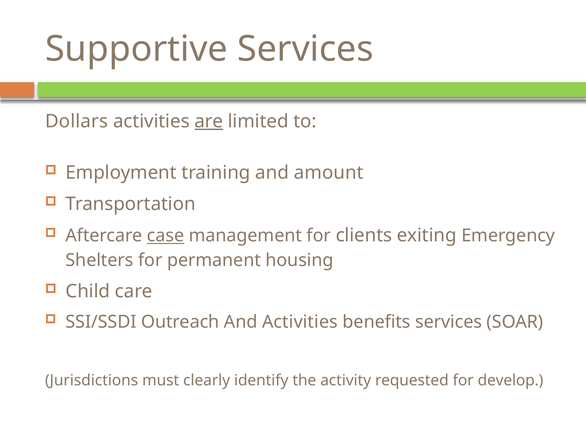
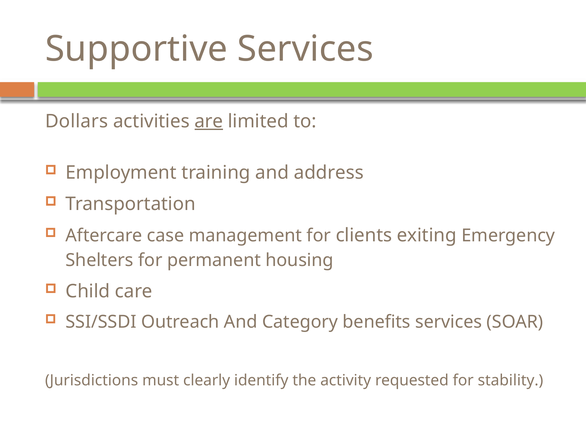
amount: amount -> address
case underline: present -> none
And Activities: Activities -> Category
develop: develop -> stability
